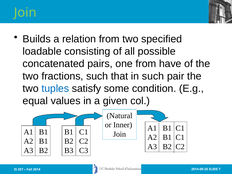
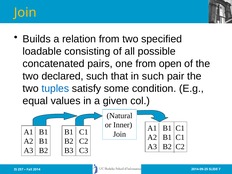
Join at (25, 12) colour: light green -> yellow
have: have -> open
fractions: fractions -> declared
